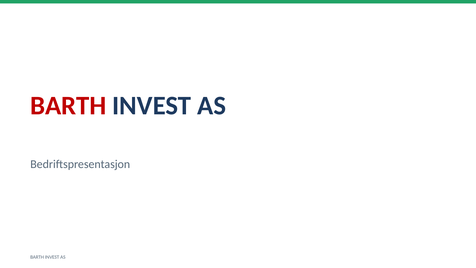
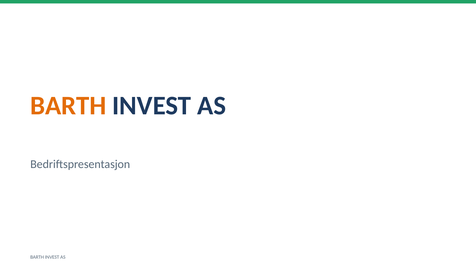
BARTH at (68, 106) colour: red -> orange
